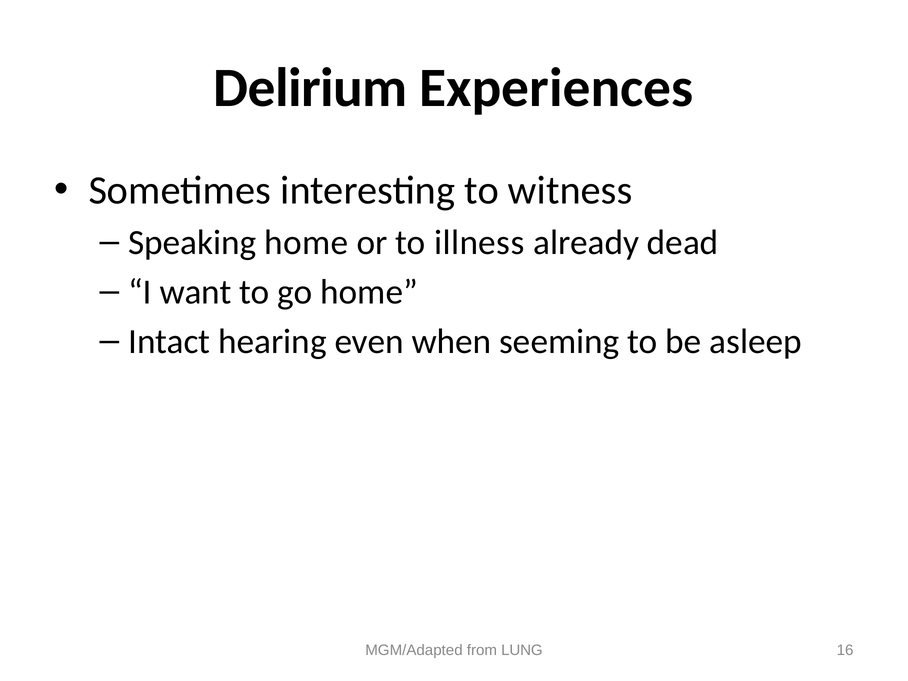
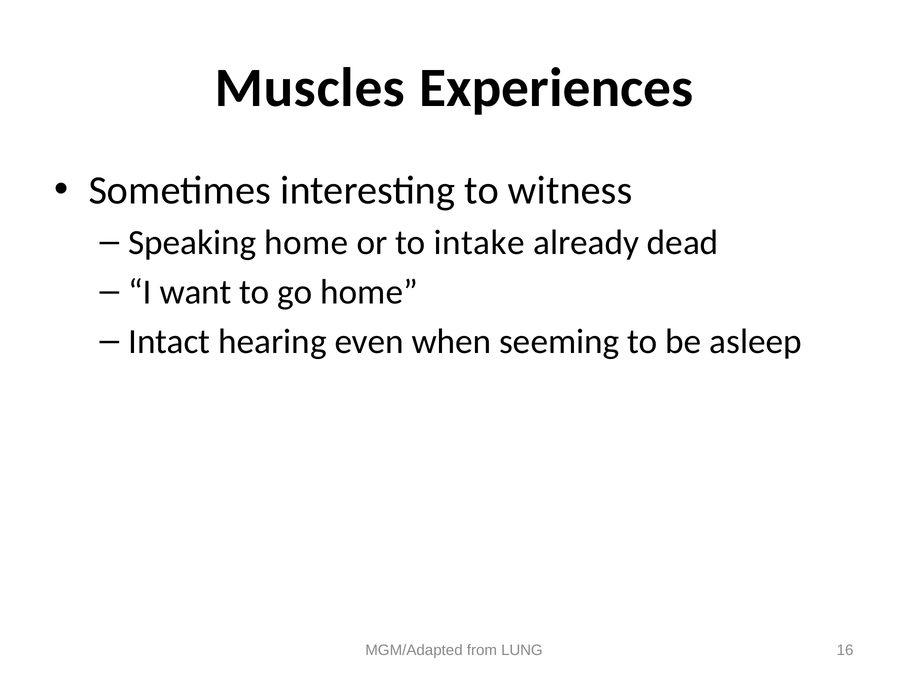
Delirium: Delirium -> Muscles
illness: illness -> intake
